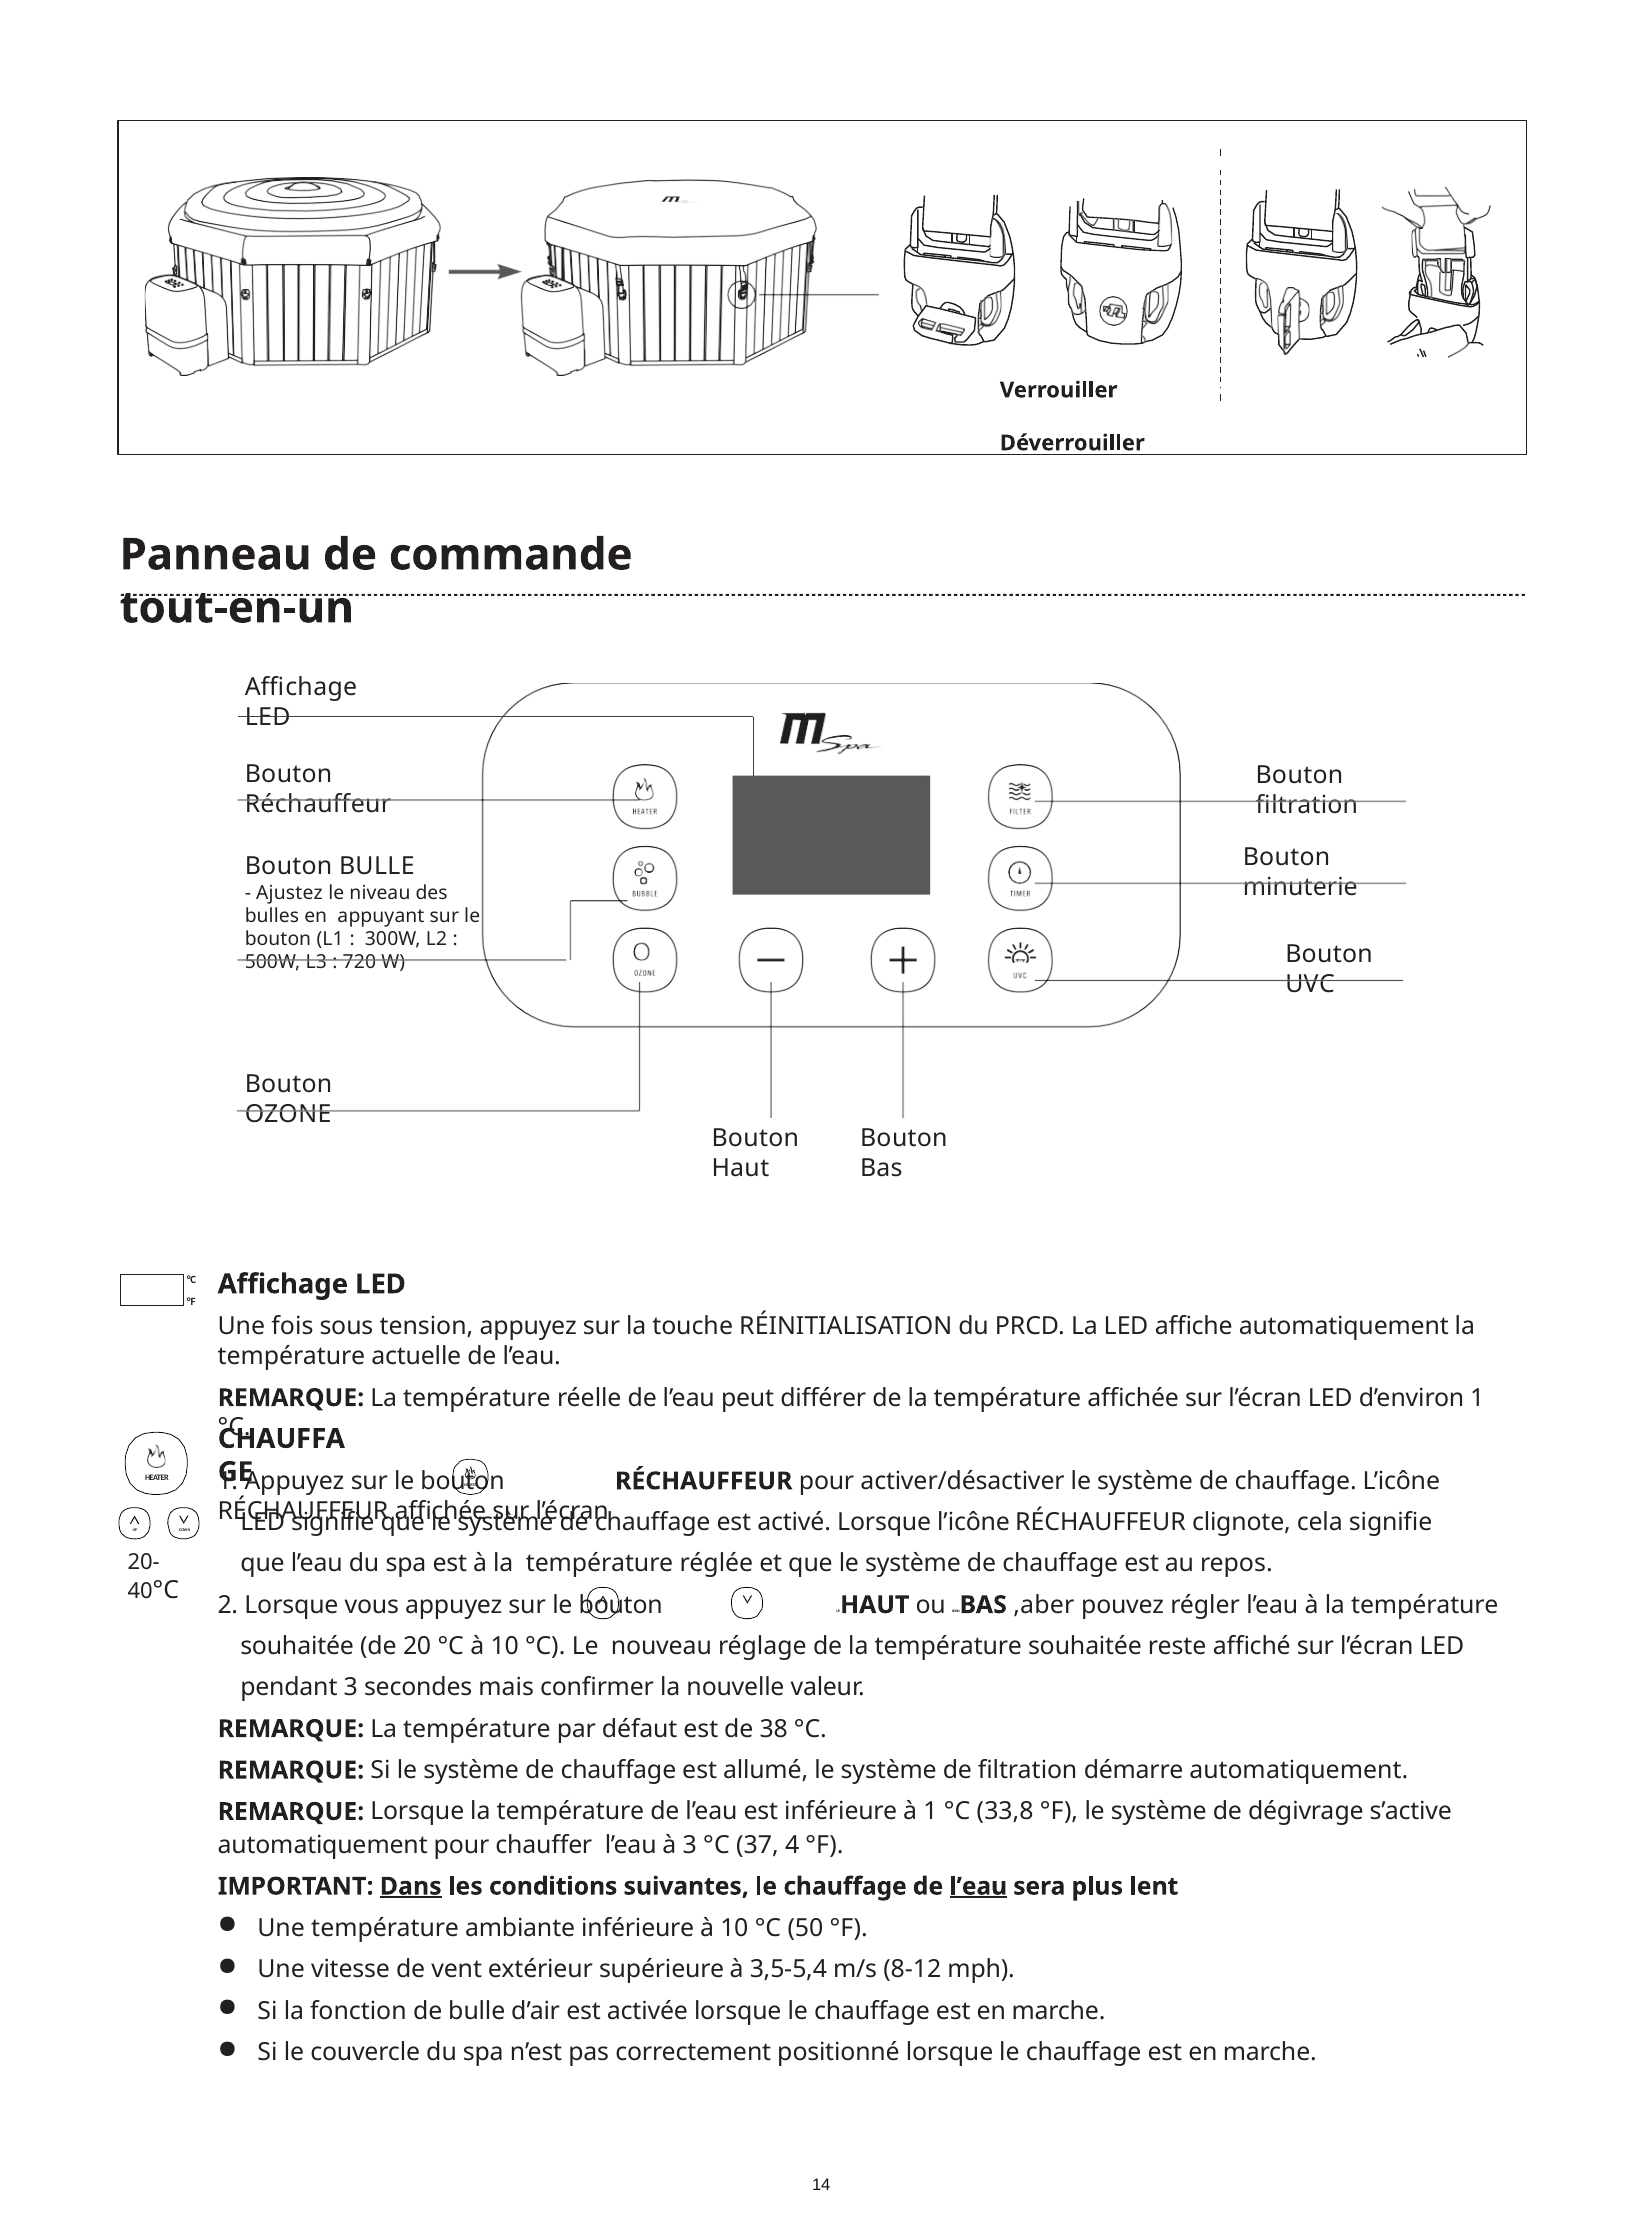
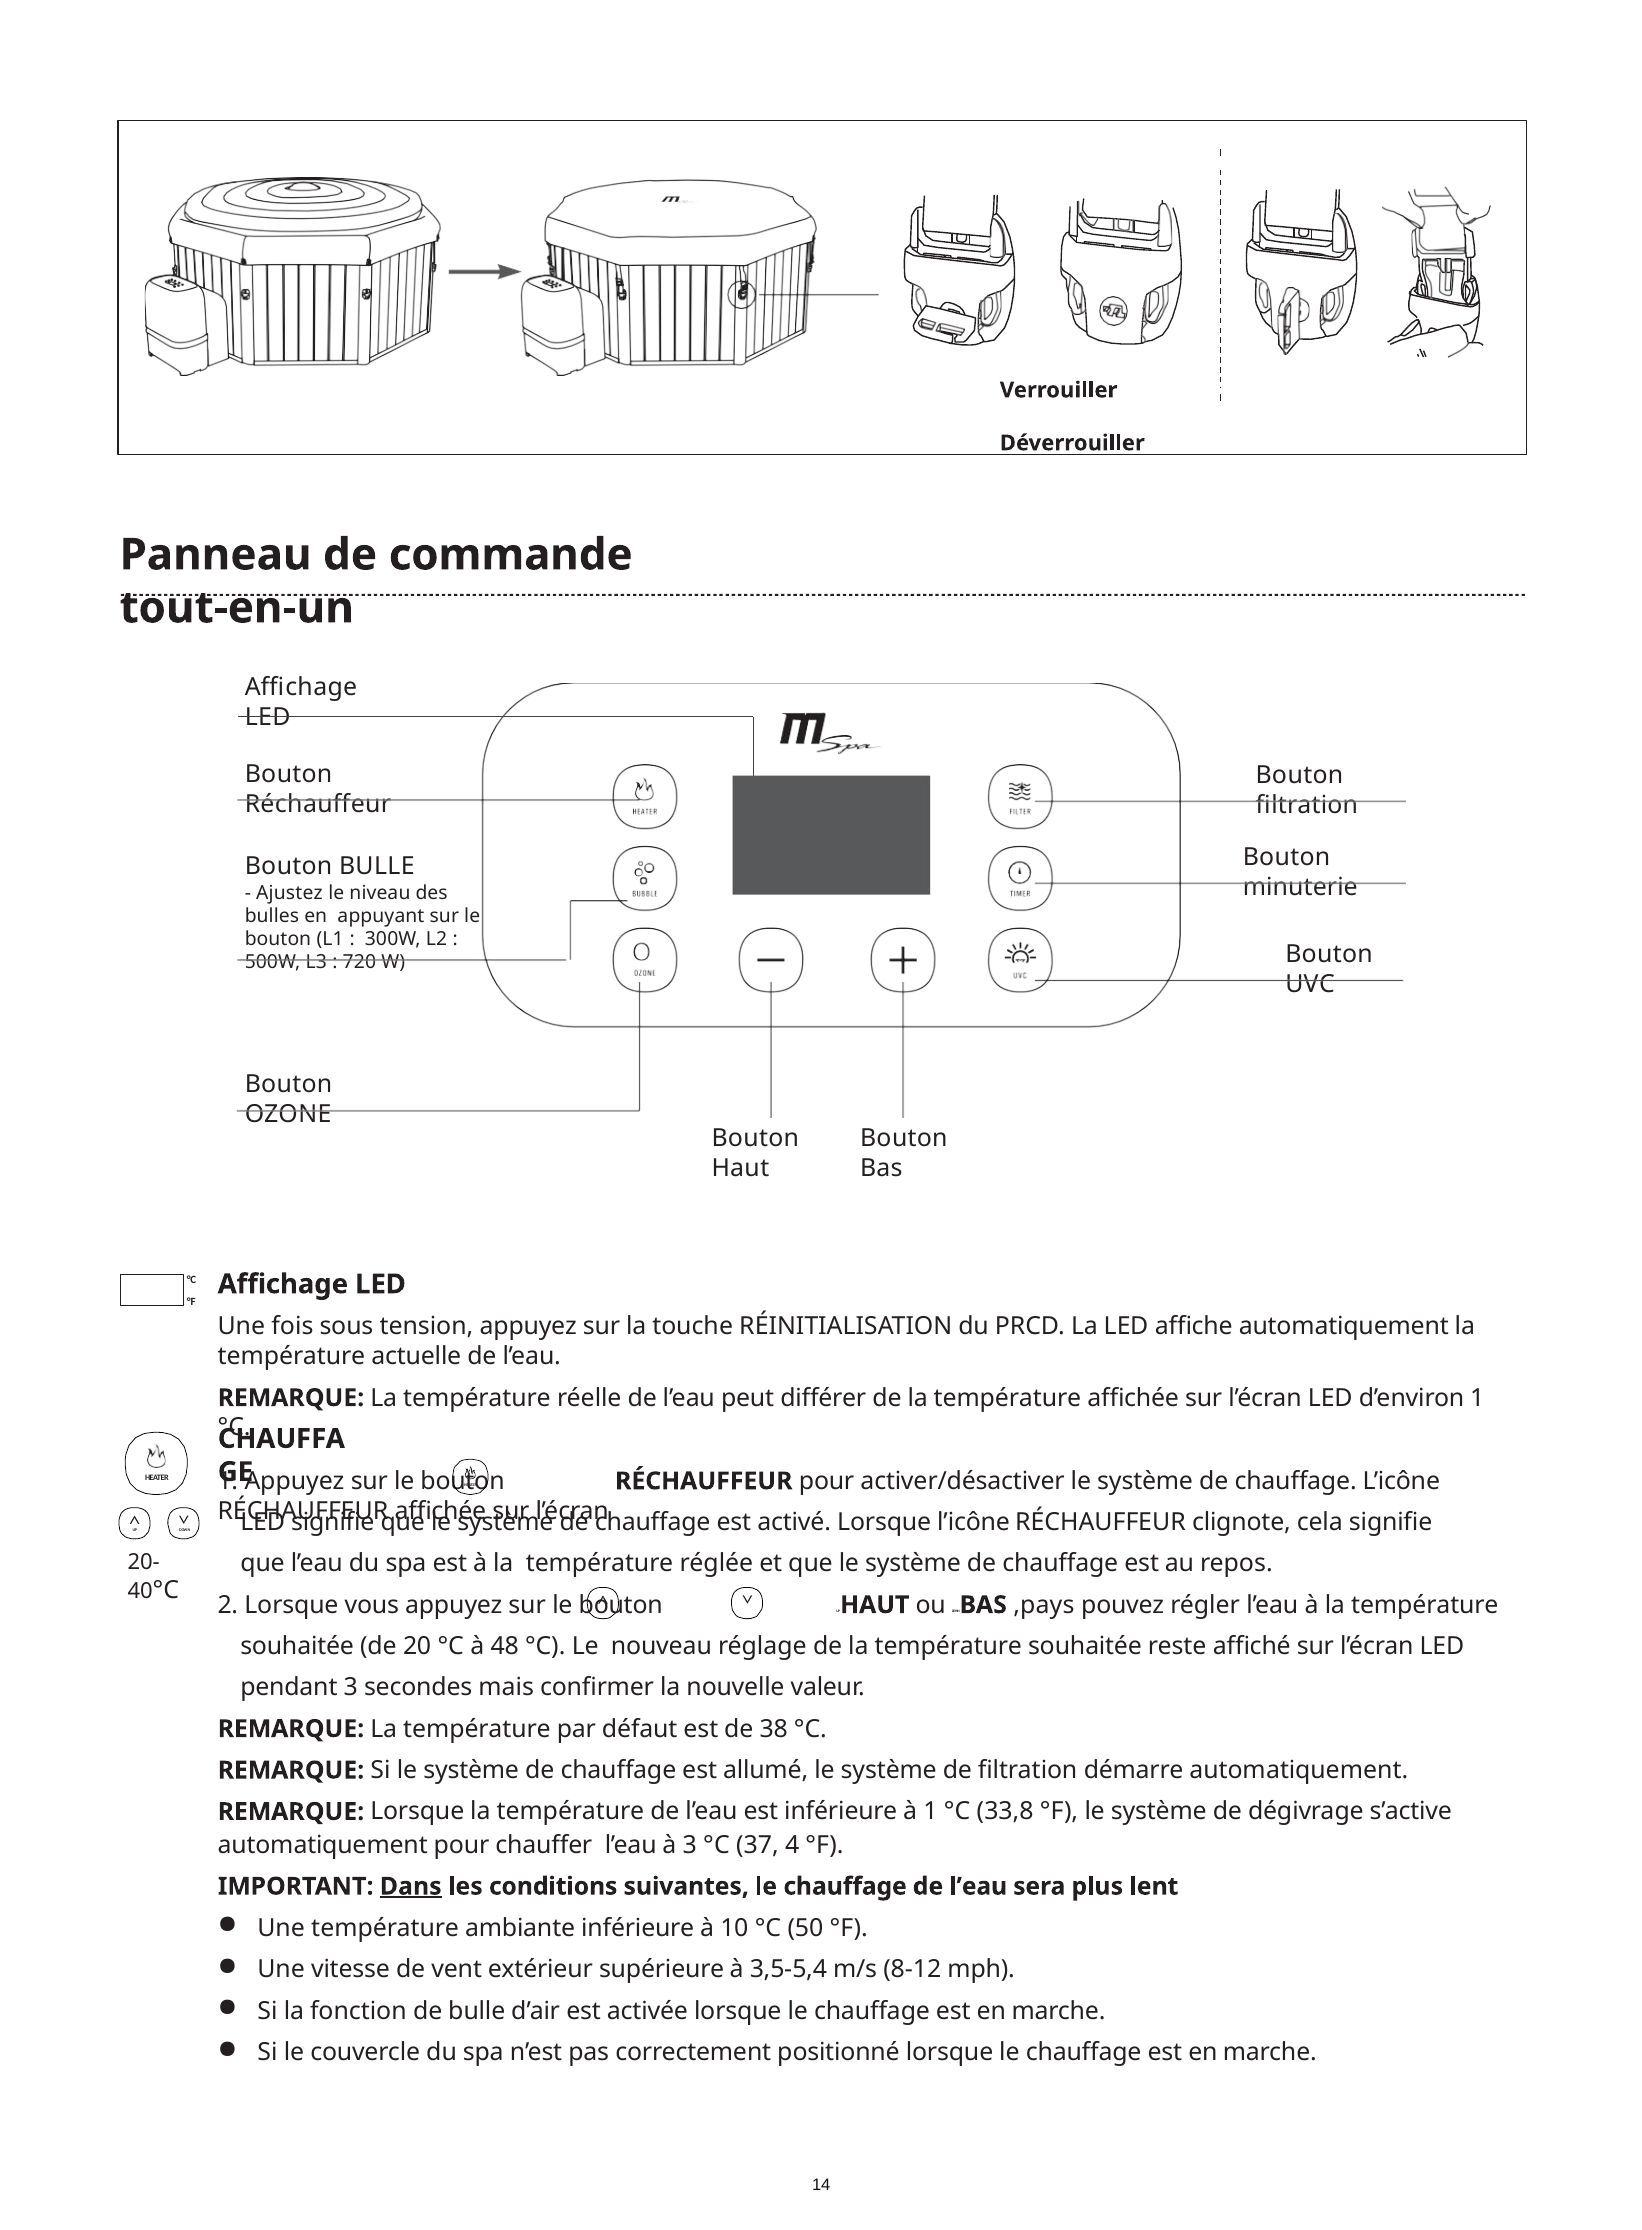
,aber: ,aber -> ,pays
°C à 10: 10 -> 48
l’eau at (978, 1886) underline: present -> none
